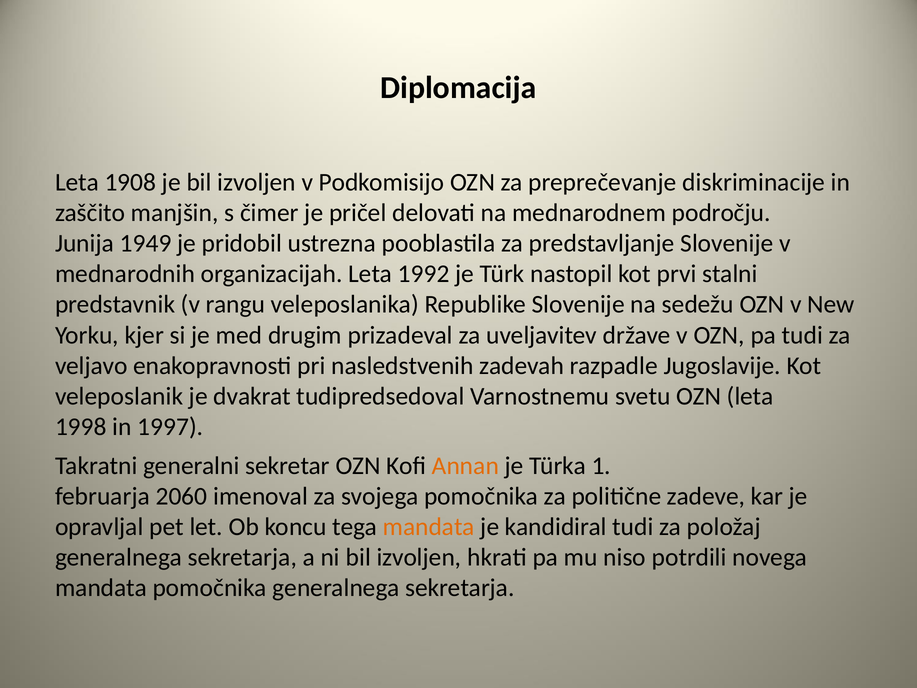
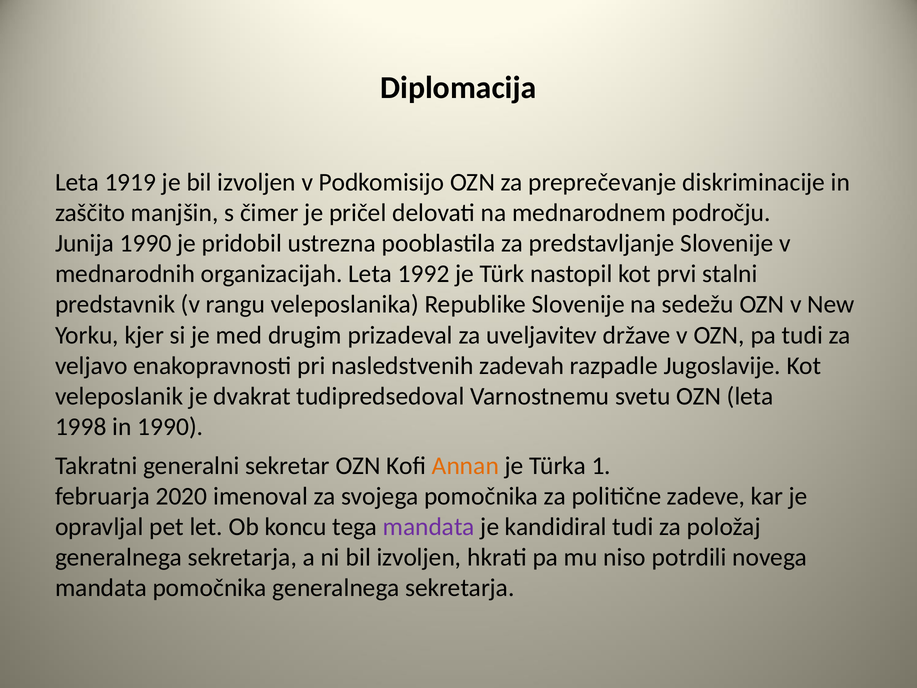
1908: 1908 -> 1919
Junija 1949: 1949 -> 1990
in 1997: 1997 -> 1990
2060: 2060 -> 2020
mandata at (429, 527) colour: orange -> purple
